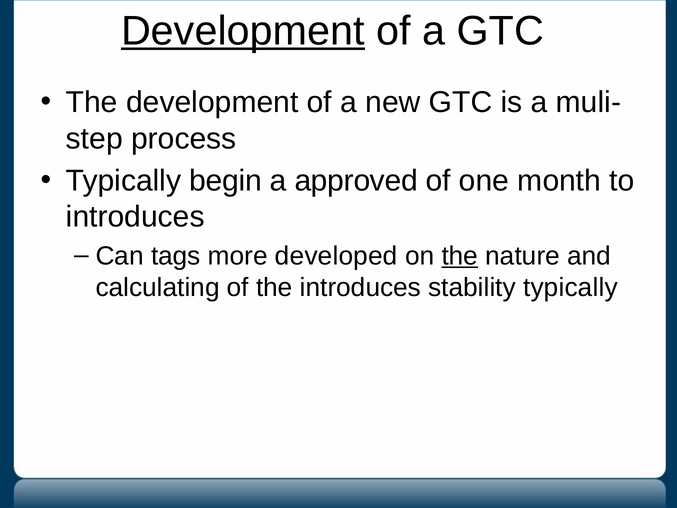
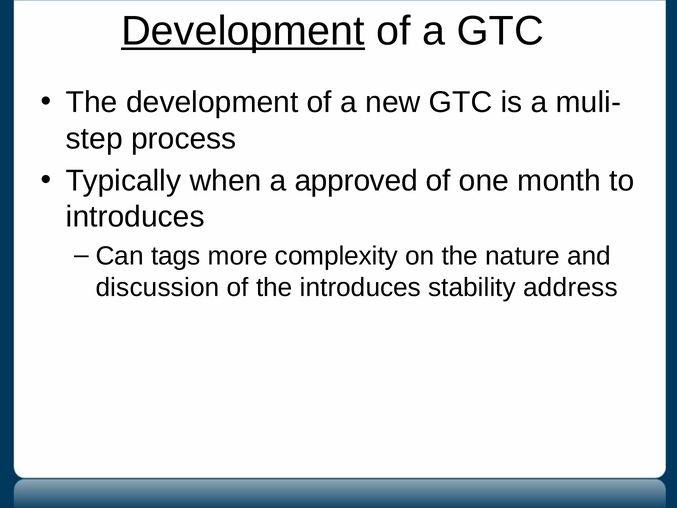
begin: begin -> when
developed: developed -> complexity
the at (460, 256) underline: present -> none
calculating: calculating -> discussion
stability typically: typically -> address
